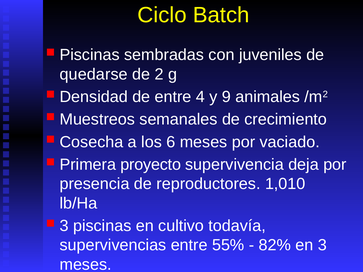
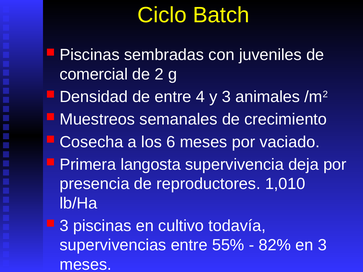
quedarse: quedarse -> comercial
y 9: 9 -> 3
proyecto: proyecto -> langosta
